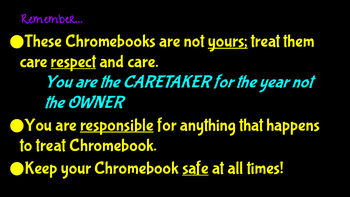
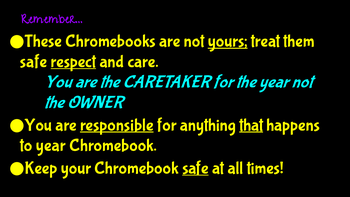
care at (34, 61): care -> safe
that underline: none -> present
to treat: treat -> year
